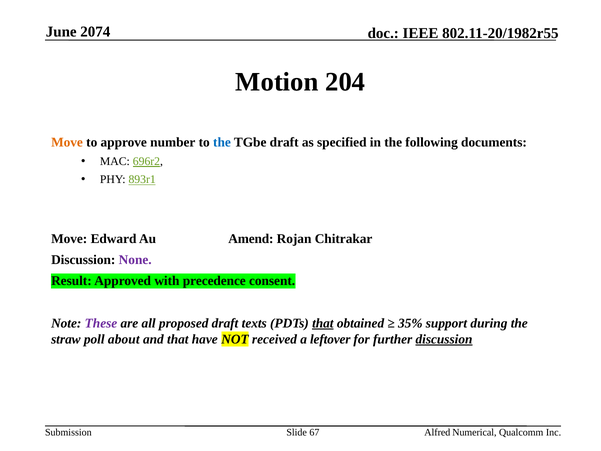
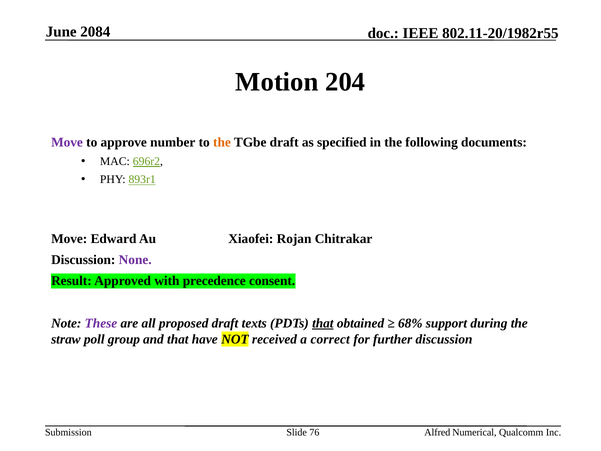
2074: 2074 -> 2084
Move at (67, 142) colour: orange -> purple
the at (222, 142) colour: blue -> orange
Amend: Amend -> Xiaofei
35%: 35% -> 68%
about: about -> group
leftover: leftover -> correct
discussion at (444, 339) underline: present -> none
67: 67 -> 76
